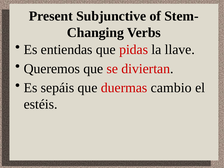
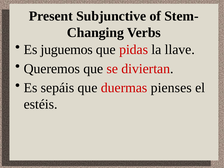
entiendas: entiendas -> juguemos
cambio: cambio -> pienses
